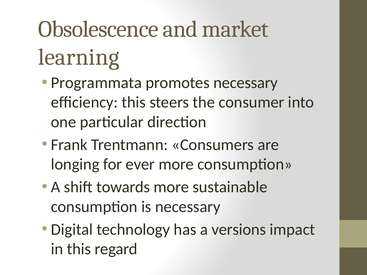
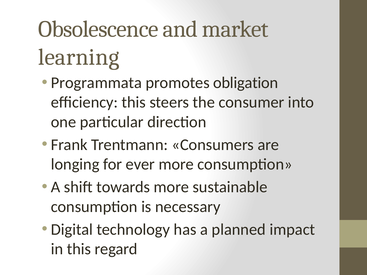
promotes necessary: necessary -> obligation
versions: versions -> planned
